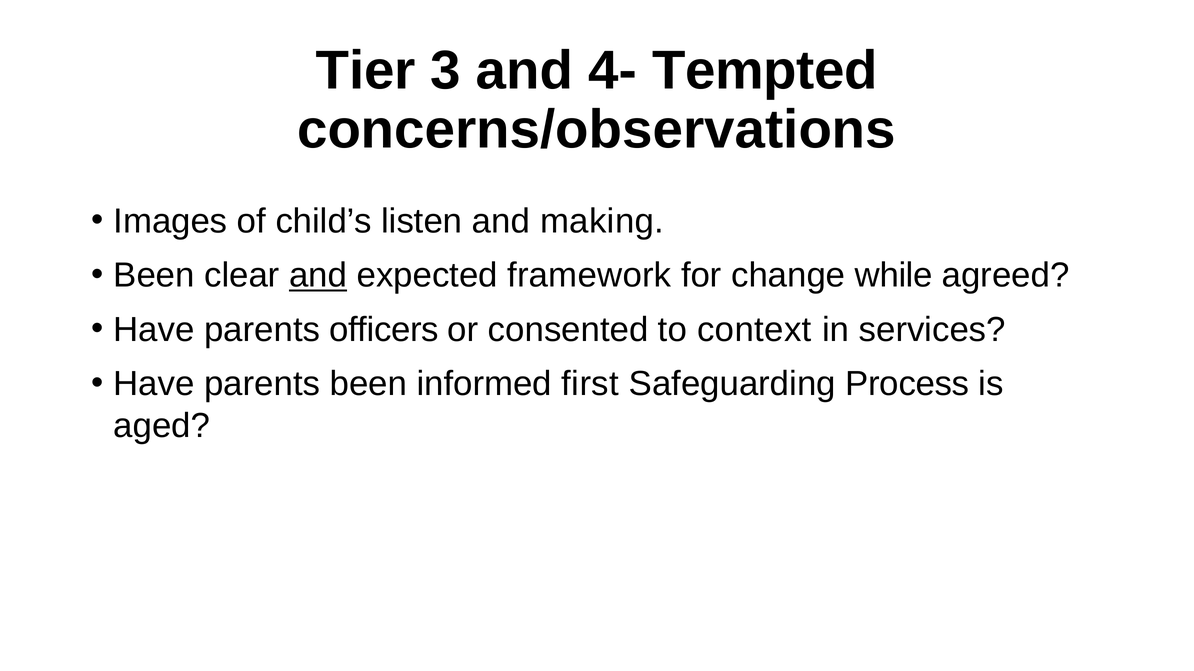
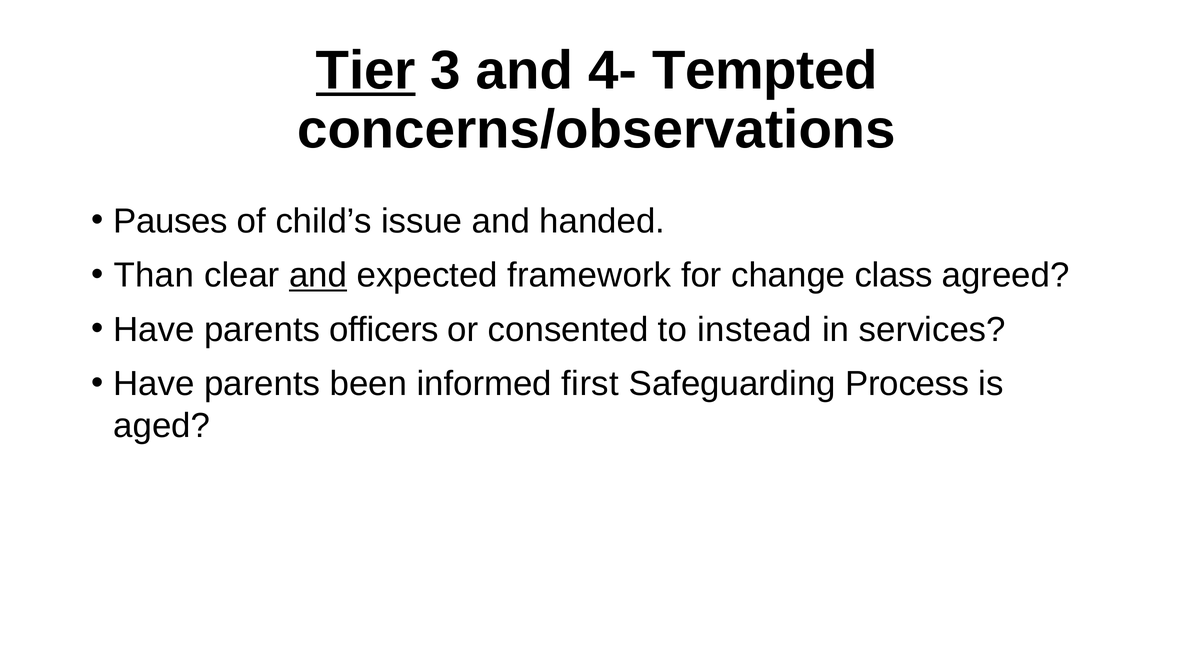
Tier underline: none -> present
Images: Images -> Pauses
listen: listen -> issue
making: making -> handed
Been at (154, 276): Been -> Than
while: while -> class
context: context -> instead
